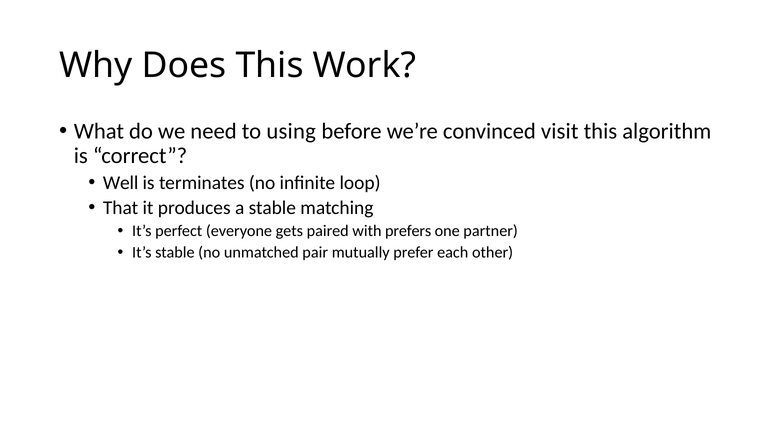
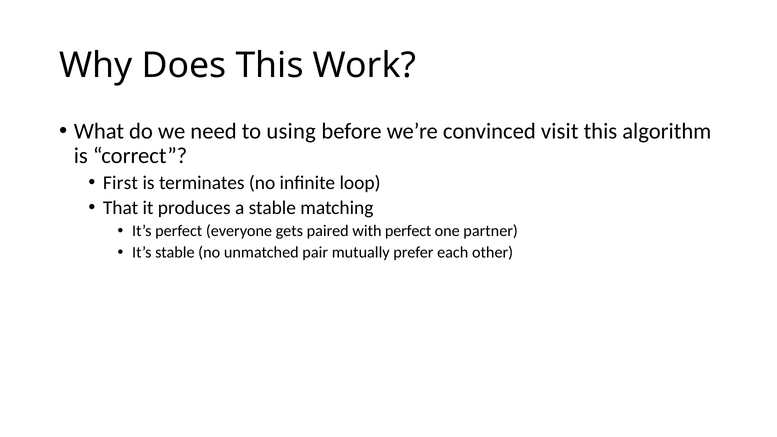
Well: Well -> First
with prefers: prefers -> perfect
